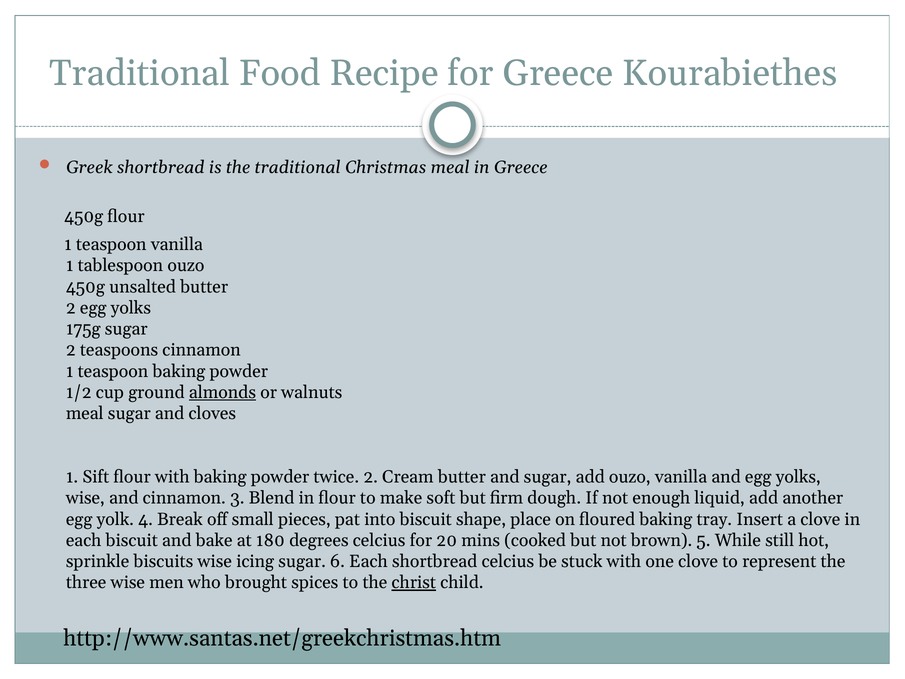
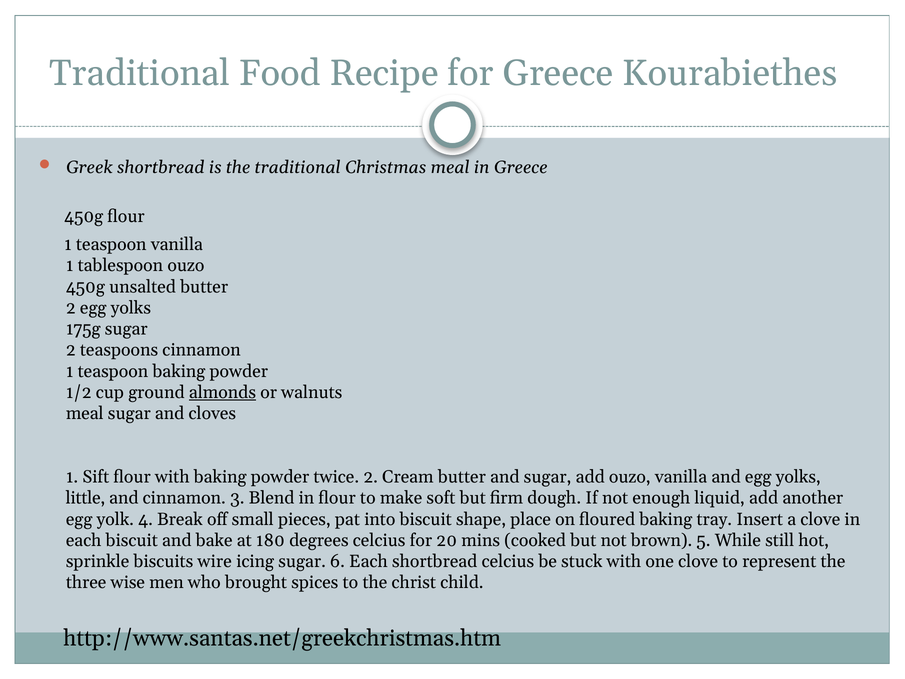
wise at (85, 498): wise -> little
biscuits wise: wise -> wire
christ underline: present -> none
